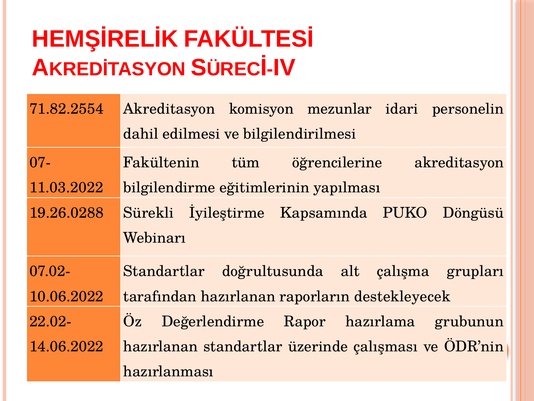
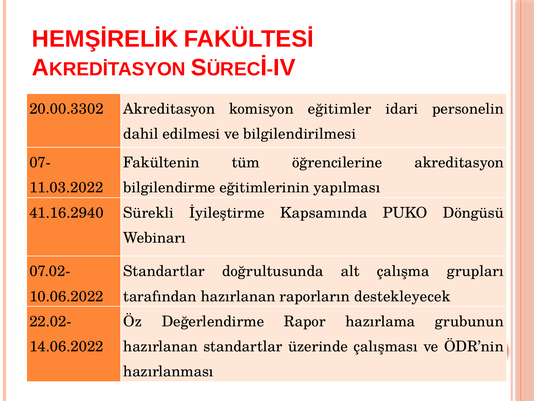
71.82.2554: 71.82.2554 -> 20.00.3302
mezunlar: mezunlar -> eğitimler
19.26.0288: 19.26.0288 -> 41.16.2940
